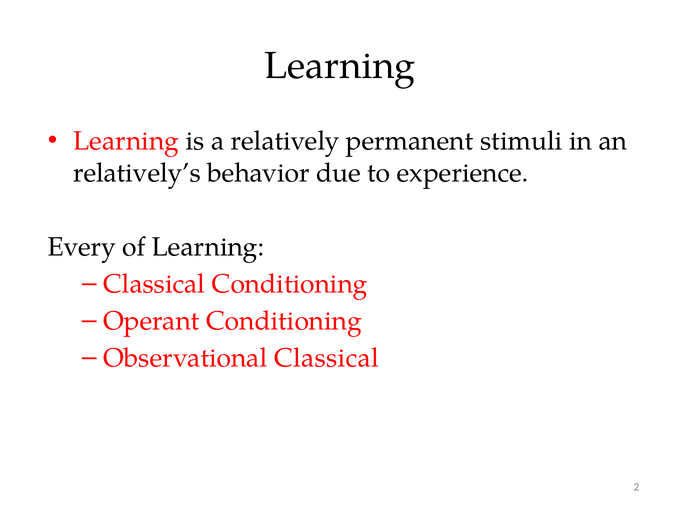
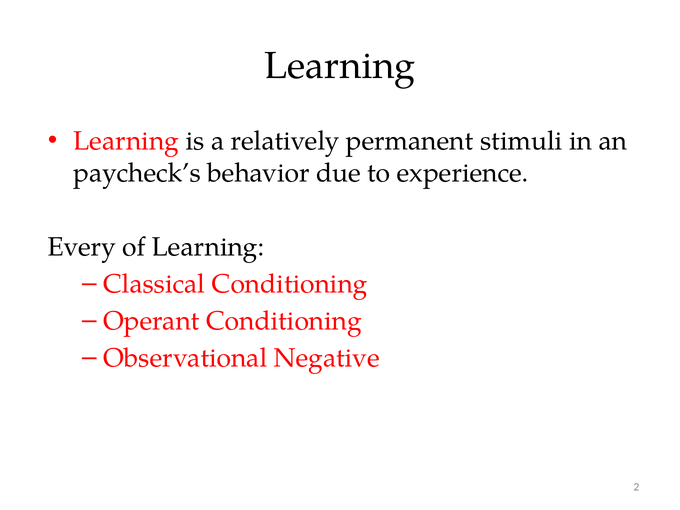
relatively’s: relatively’s -> paycheck’s
Observational Classical: Classical -> Negative
